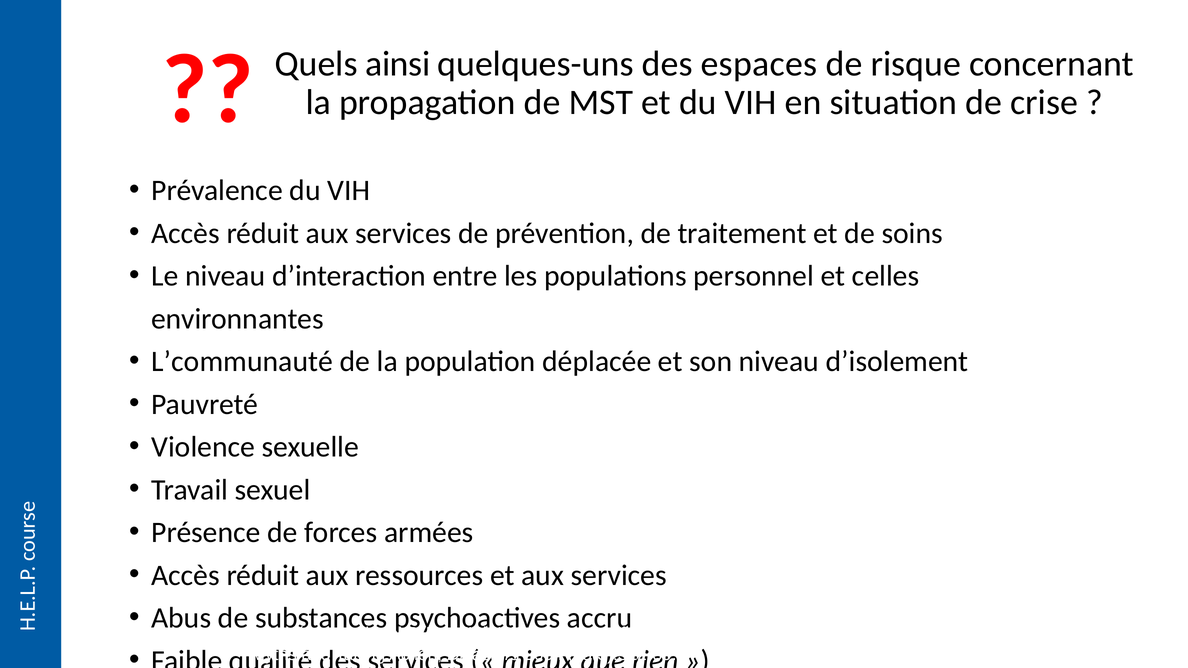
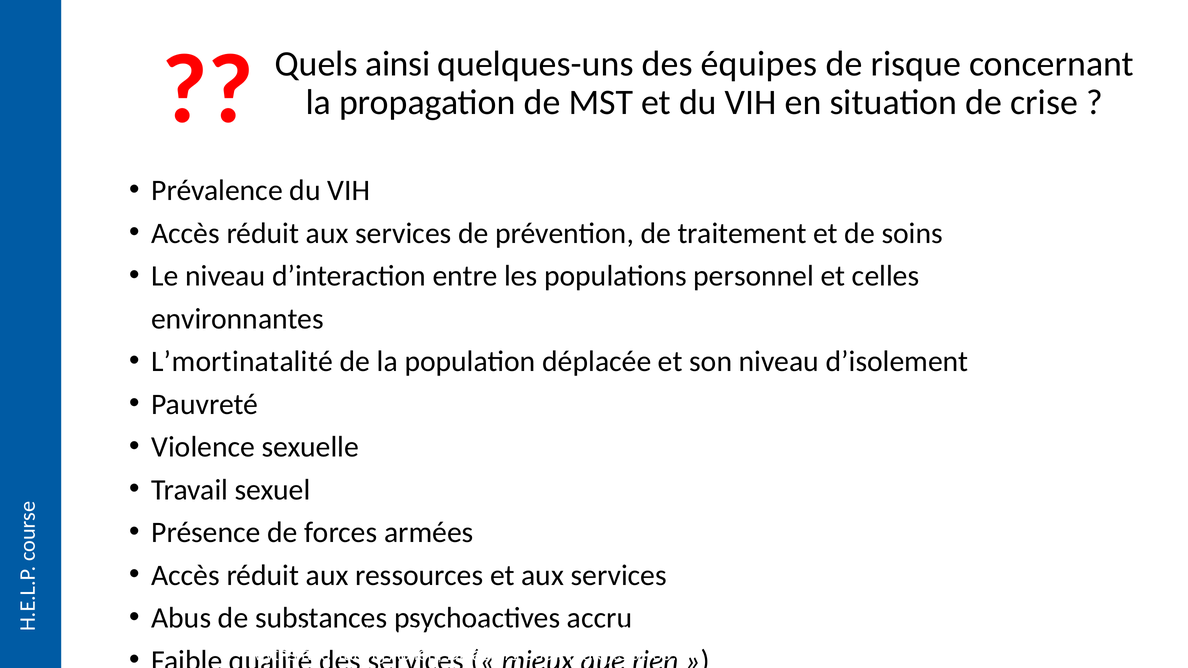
espaces: espaces -> équipes
L’communauté: L’communauté -> L’mortinatalité
